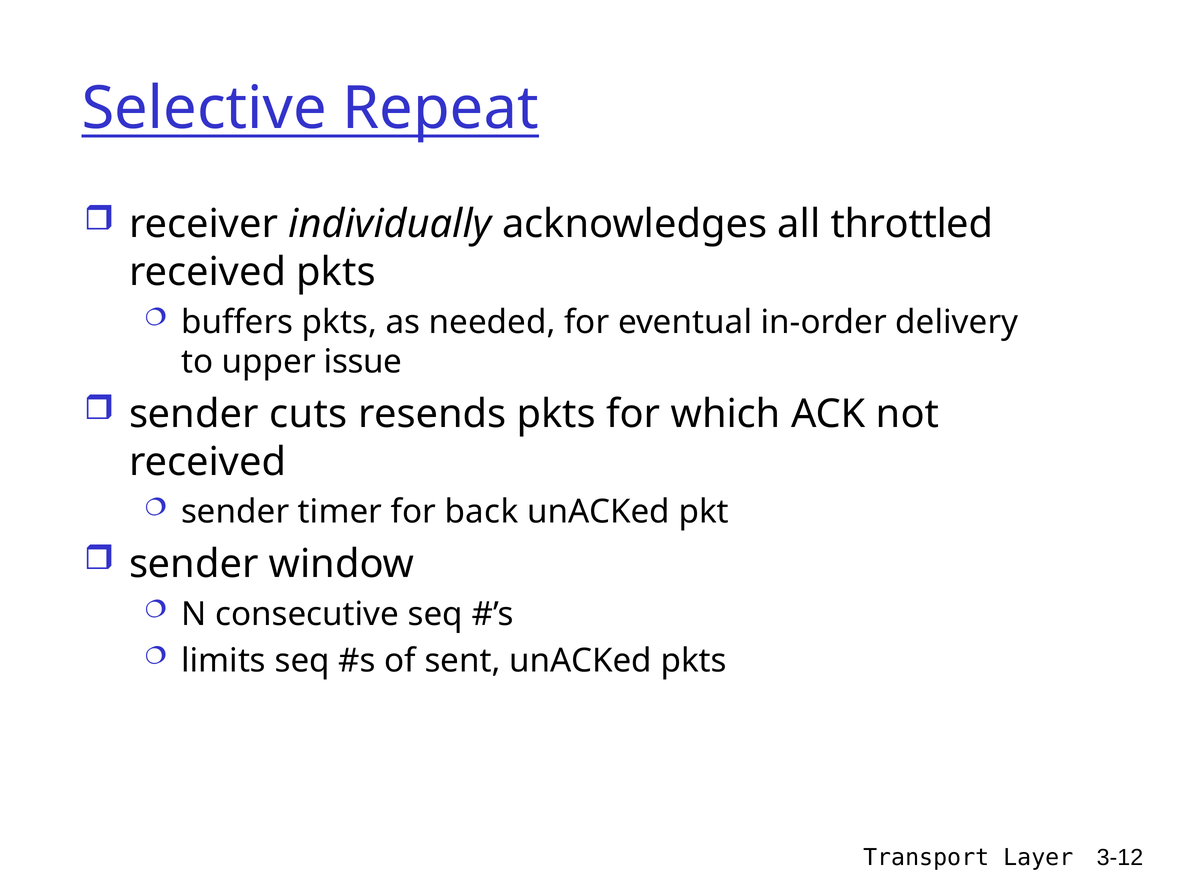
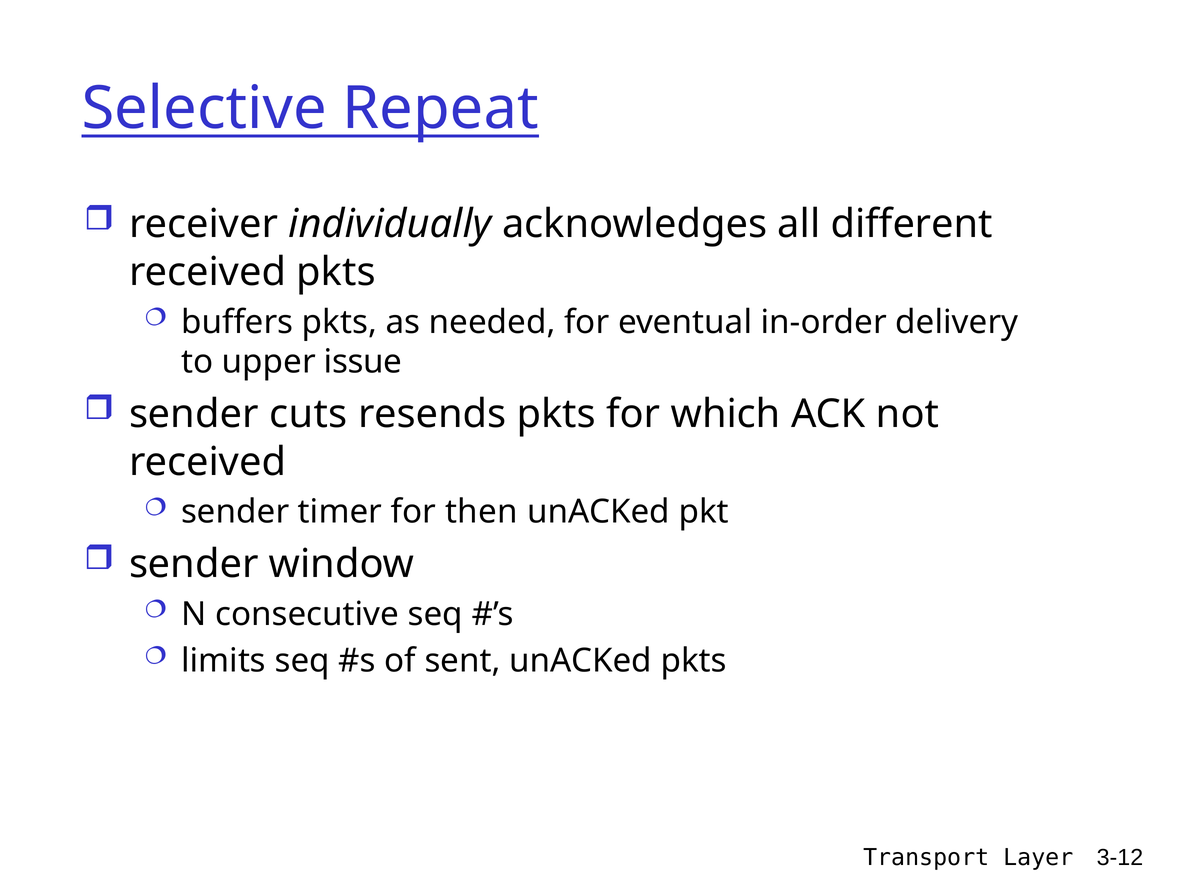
throttled: throttled -> different
back: back -> then
